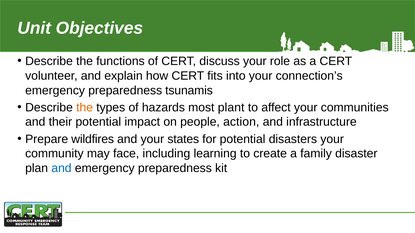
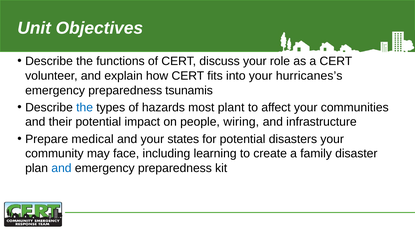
connection’s: connection’s -> hurricanes’s
the at (85, 108) colour: orange -> blue
action: action -> wiring
wildfires: wildfires -> medical
